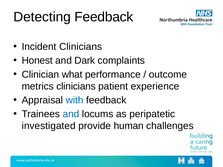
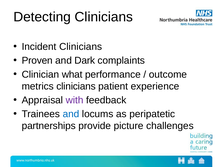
Detecting Feedback: Feedback -> Clinicians
Honest: Honest -> Proven
with colour: blue -> purple
investigated: investigated -> partnerships
human: human -> picture
